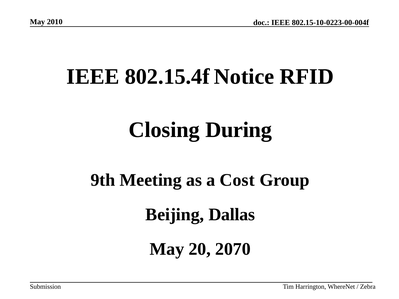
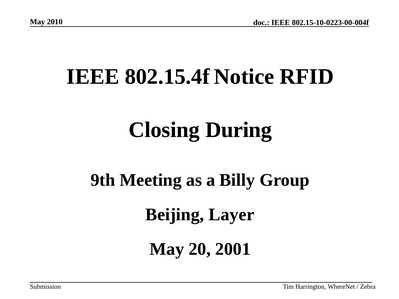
Cost: Cost -> Billy
Dallas: Dallas -> Layer
2070: 2070 -> 2001
